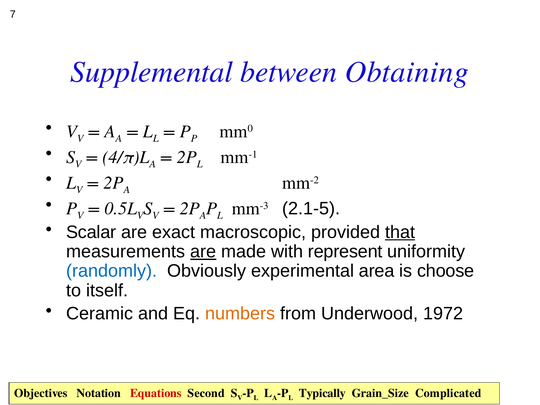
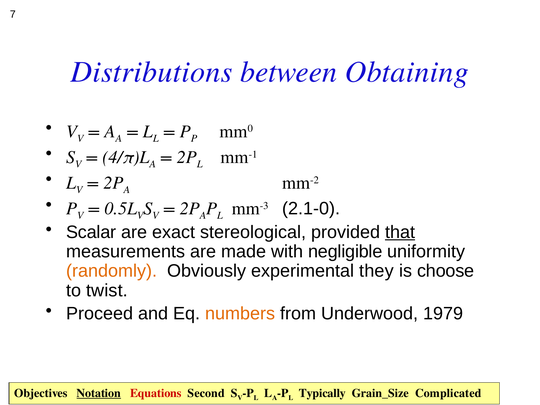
Supplemental: Supplemental -> Distributions
2.1-5: 2.1-5 -> 2.1-0
macroscopic: macroscopic -> stereological
are at (203, 252) underline: present -> none
represent: represent -> negligible
randomly colour: blue -> orange
area: area -> they
itself: itself -> twist
Ceramic: Ceramic -> Proceed
1972: 1972 -> 1979
Notation underline: none -> present
